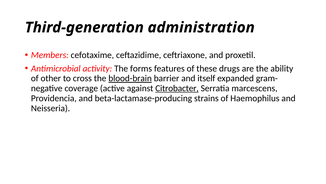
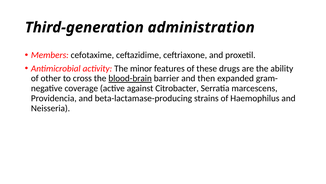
forms: forms -> minor
itself: itself -> then
Citrobacter underline: present -> none
